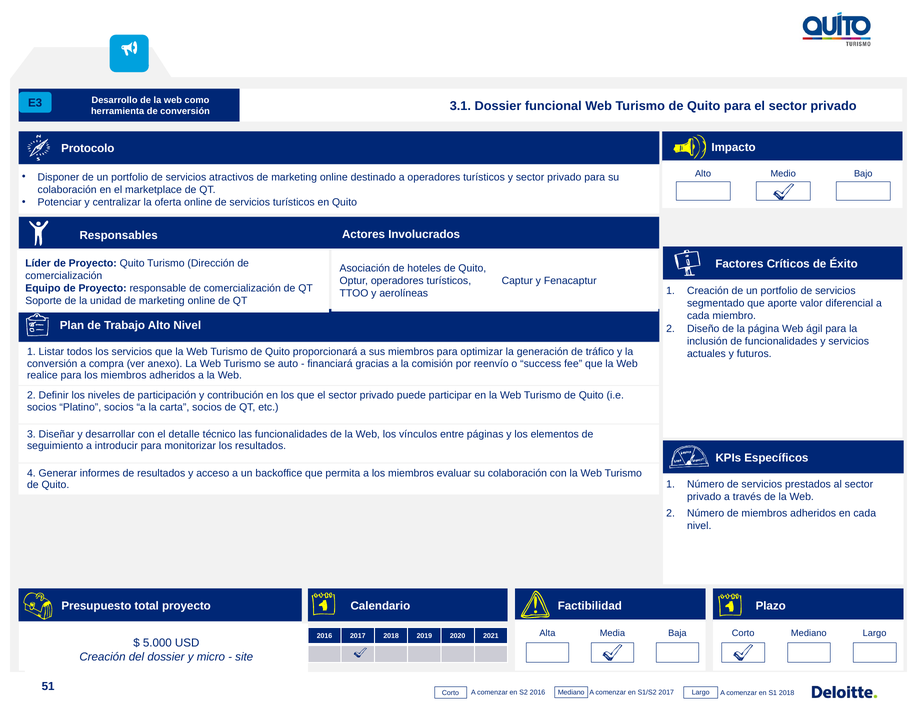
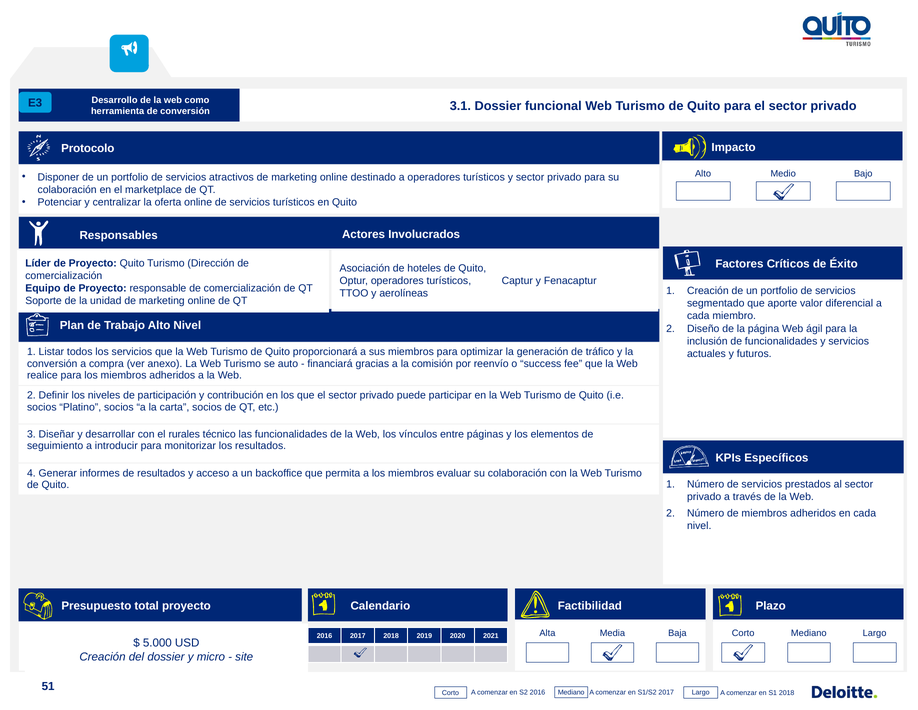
detalle: detalle -> rurales
